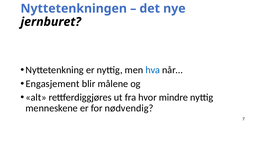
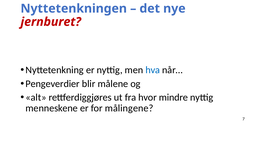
jernburet colour: black -> red
Engasjement: Engasjement -> Pengeverdier
nødvendig: nødvendig -> målingene
